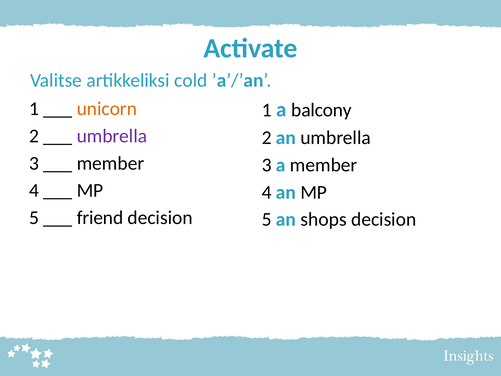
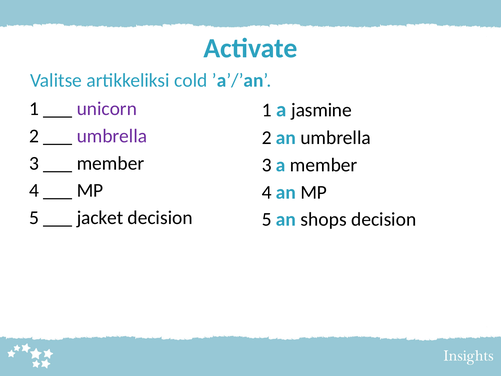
unicorn colour: orange -> purple
balcony: balcony -> jasmine
friend: friend -> jacket
